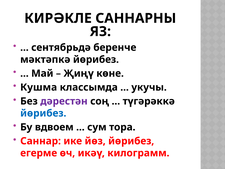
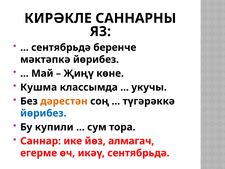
дәрестән colour: purple -> orange
вдвоем: вдвоем -> купили
йөз йөрибез: йөрибез -> алмагач
икәү килограмм: килограмм -> сентябрьдә
